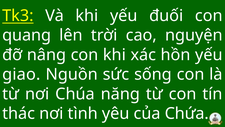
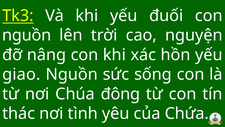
quang at (27, 35): quang -> nguồn
năng: năng -> đông
